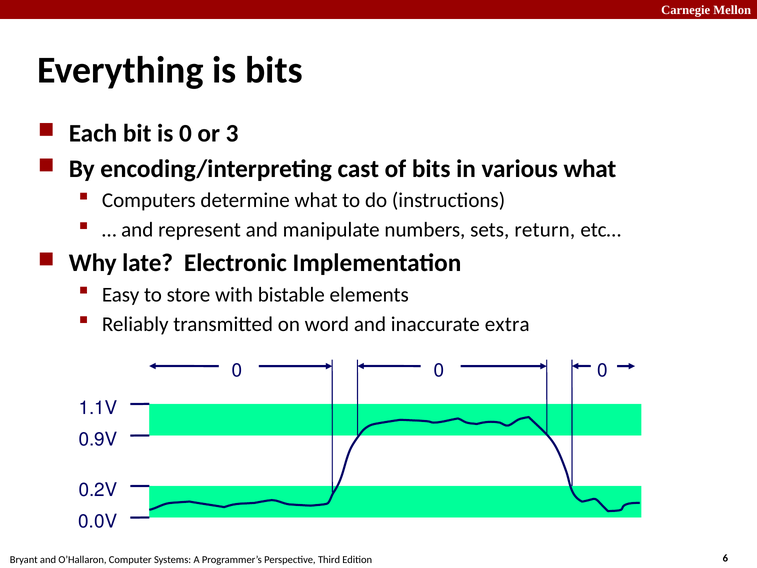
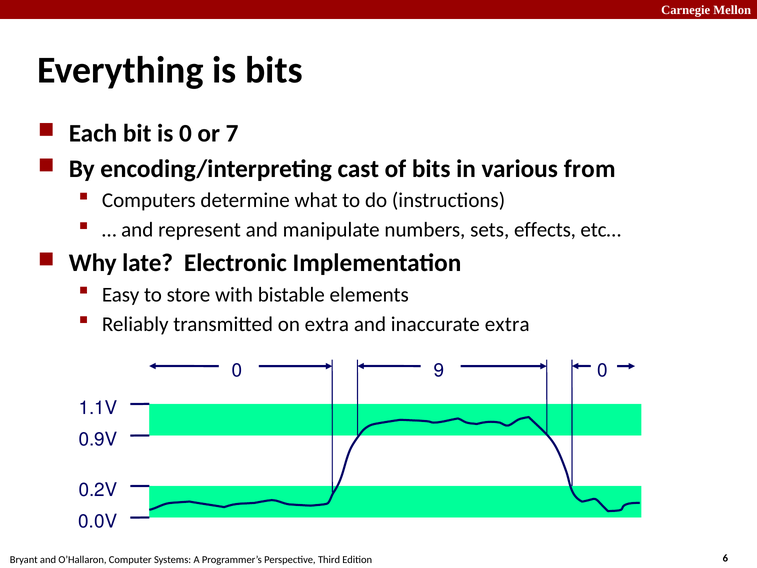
3: 3 -> 7
various what: what -> from
return: return -> effects
on word: word -> extra
0 at (439, 370): 0 -> 9
